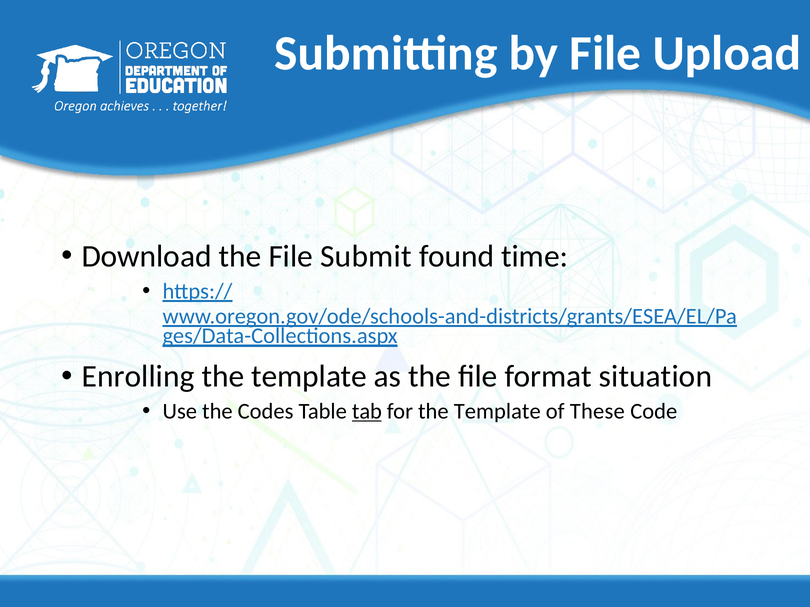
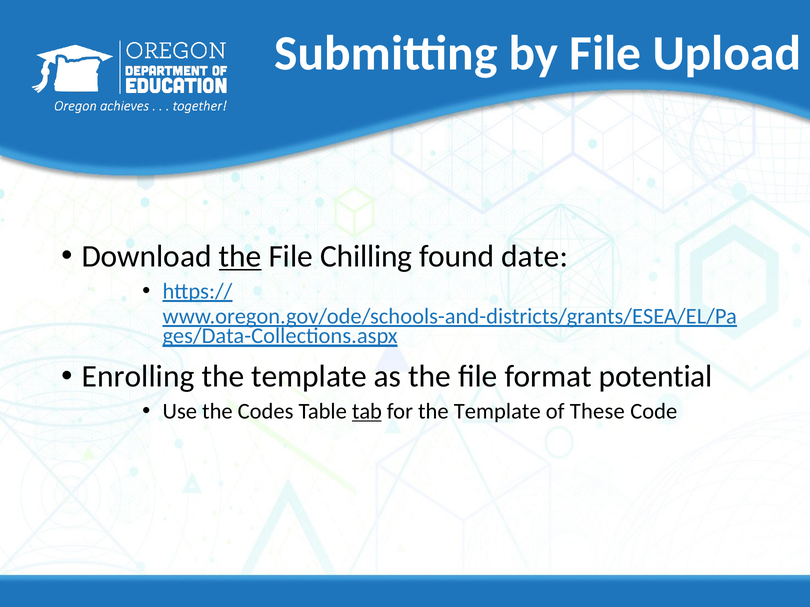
the at (240, 256) underline: none -> present
Submit: Submit -> Chilling
time: time -> date
situation: situation -> potential
